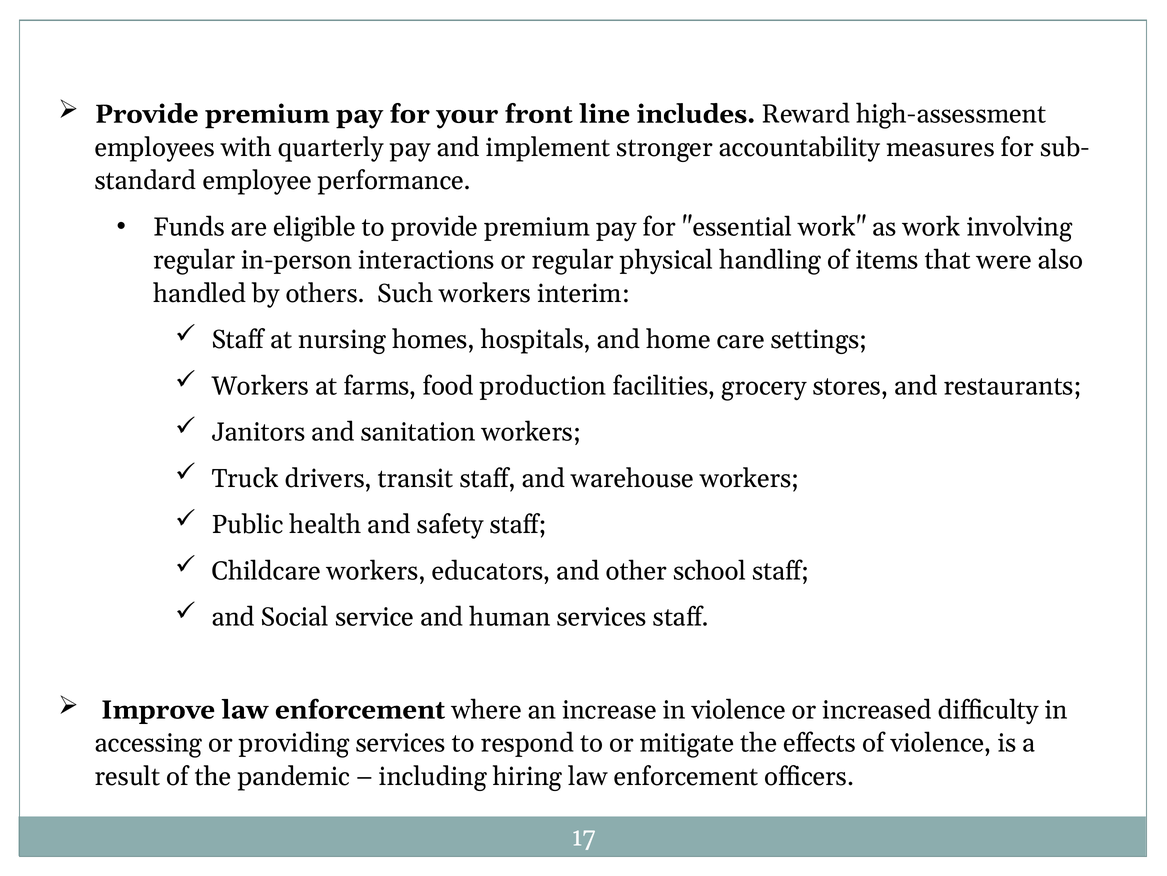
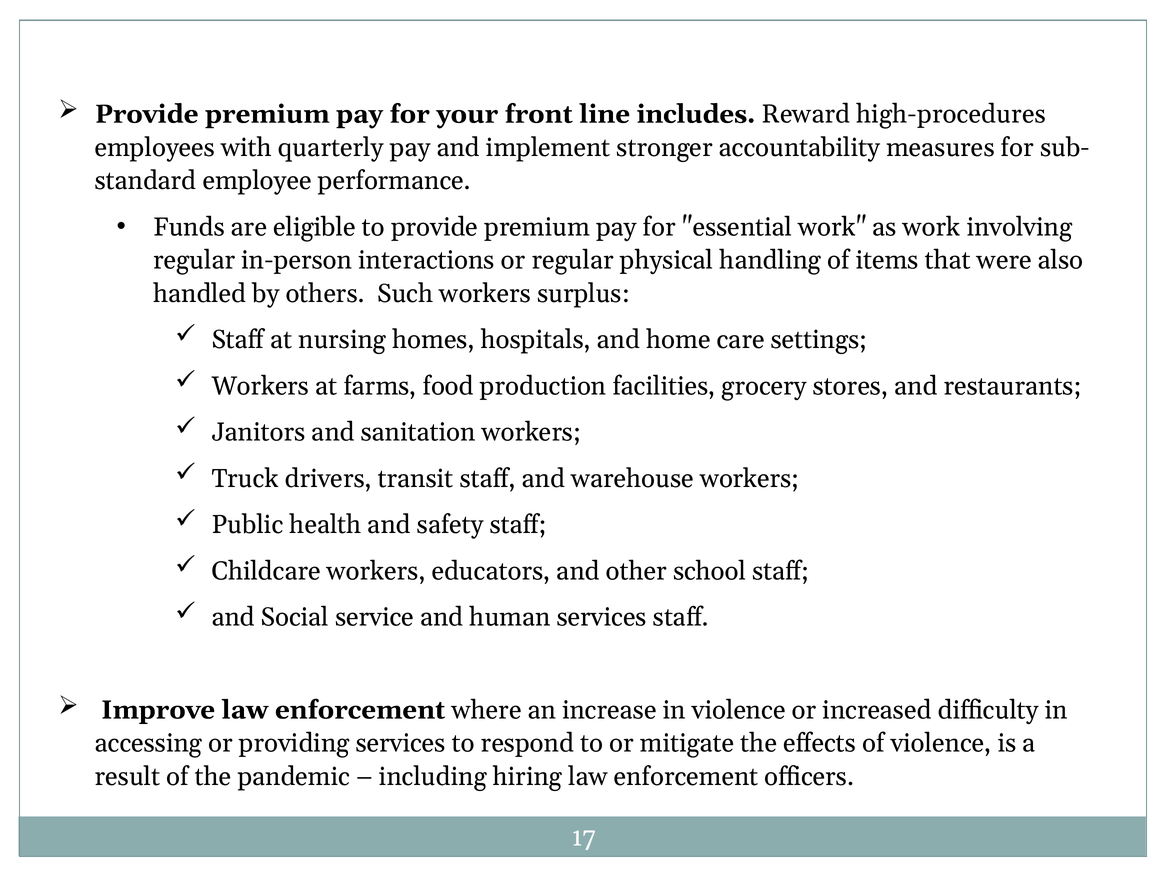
high-assessment: high-assessment -> high-procedures
interim: interim -> surplus
